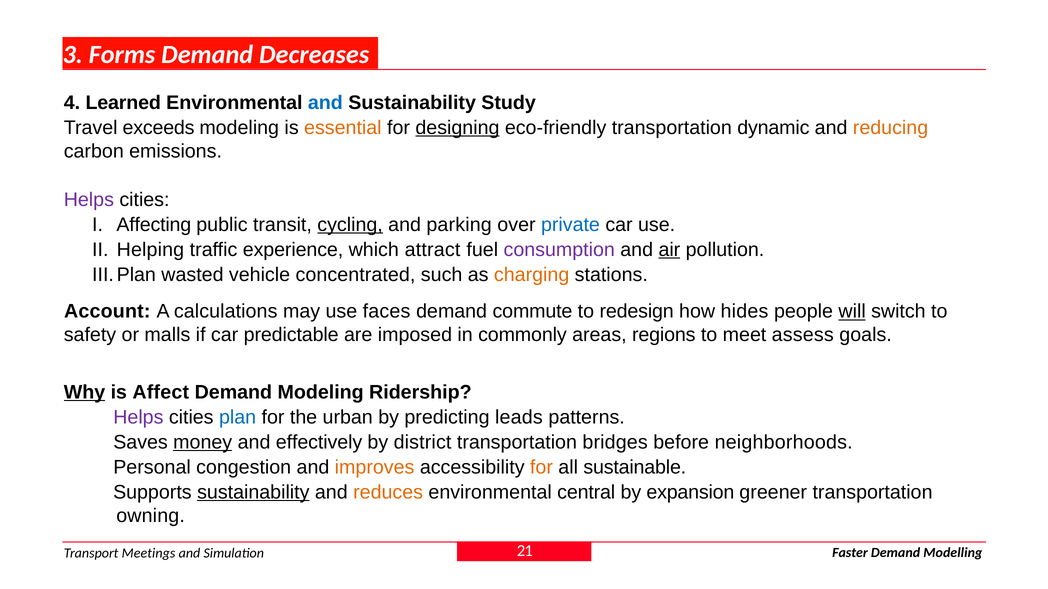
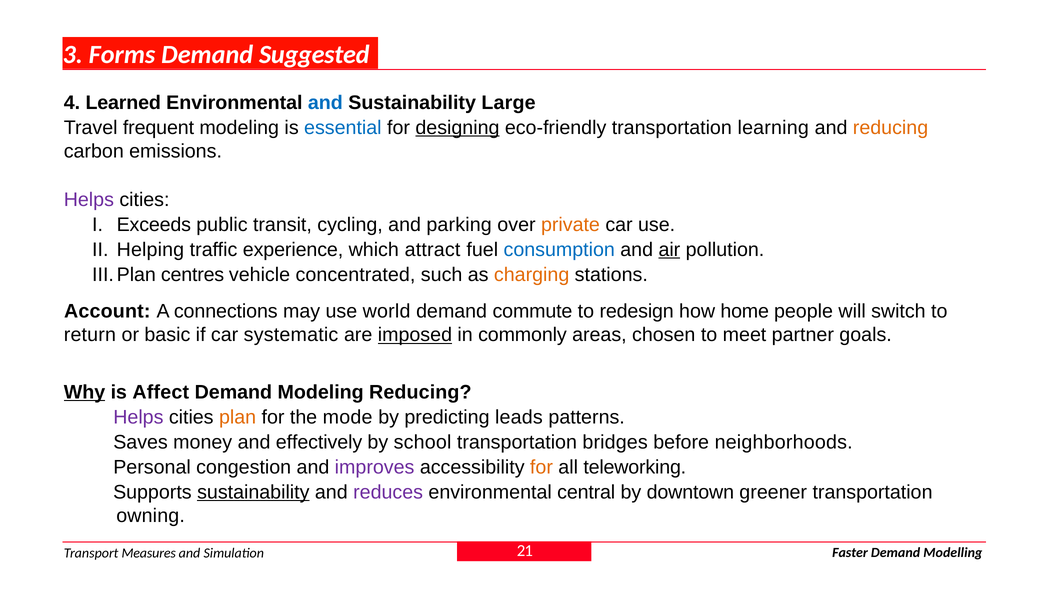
Decreases: Decreases -> Suggested
Study: Study -> Large
exceeds: exceeds -> frequent
essential colour: orange -> blue
dynamic: dynamic -> learning
Affecting: Affecting -> Exceeds
cycling underline: present -> none
private colour: blue -> orange
consumption colour: purple -> blue
wasted: wasted -> centres
calculations: calculations -> connections
faces: faces -> world
hides: hides -> home
will underline: present -> none
safety: safety -> return
malls: malls -> basic
predictable: predictable -> systematic
imposed underline: none -> present
regions: regions -> chosen
assess: assess -> partner
Modeling Ridership: Ridership -> Reducing
plan colour: blue -> orange
urban: urban -> mode
money underline: present -> none
district: district -> school
improves colour: orange -> purple
sustainable: sustainable -> teleworking
reduces colour: orange -> purple
expansion: expansion -> downtown
Meetings: Meetings -> Measures
